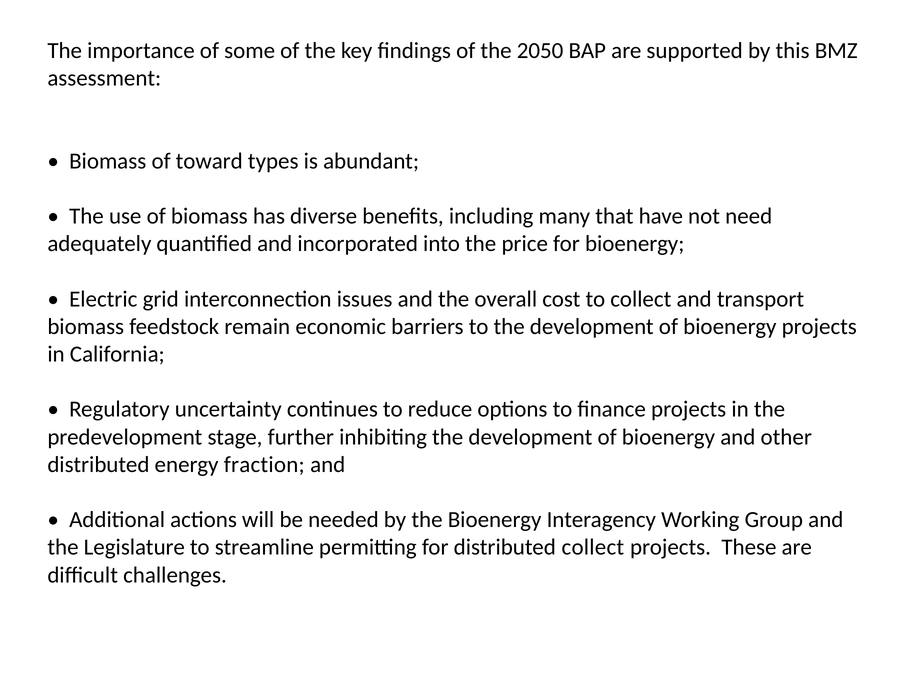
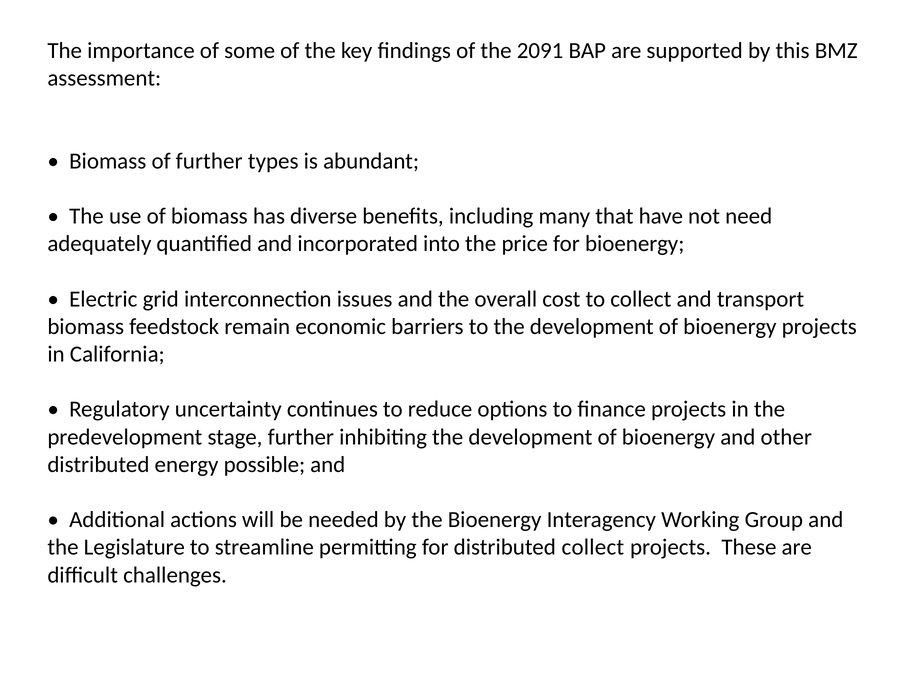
2050: 2050 -> 2091
of toward: toward -> further
fraction: fraction -> possible
